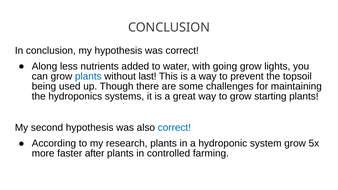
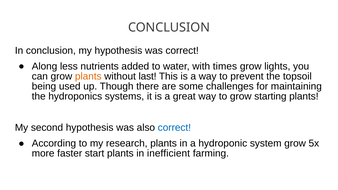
going: going -> times
plants at (88, 76) colour: blue -> orange
after: after -> start
controlled: controlled -> inefficient
